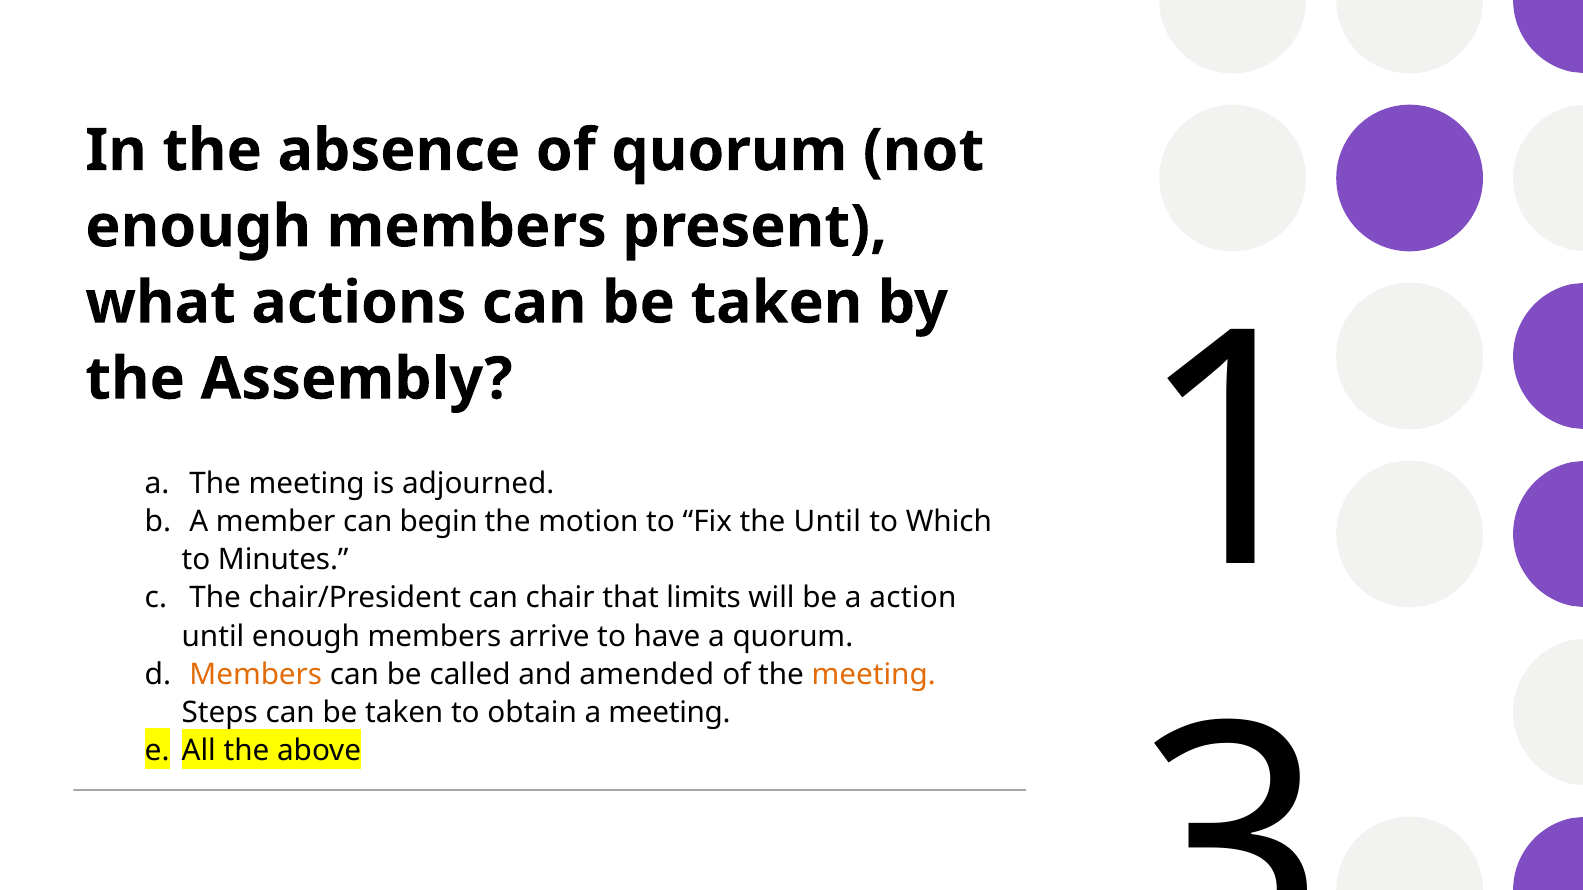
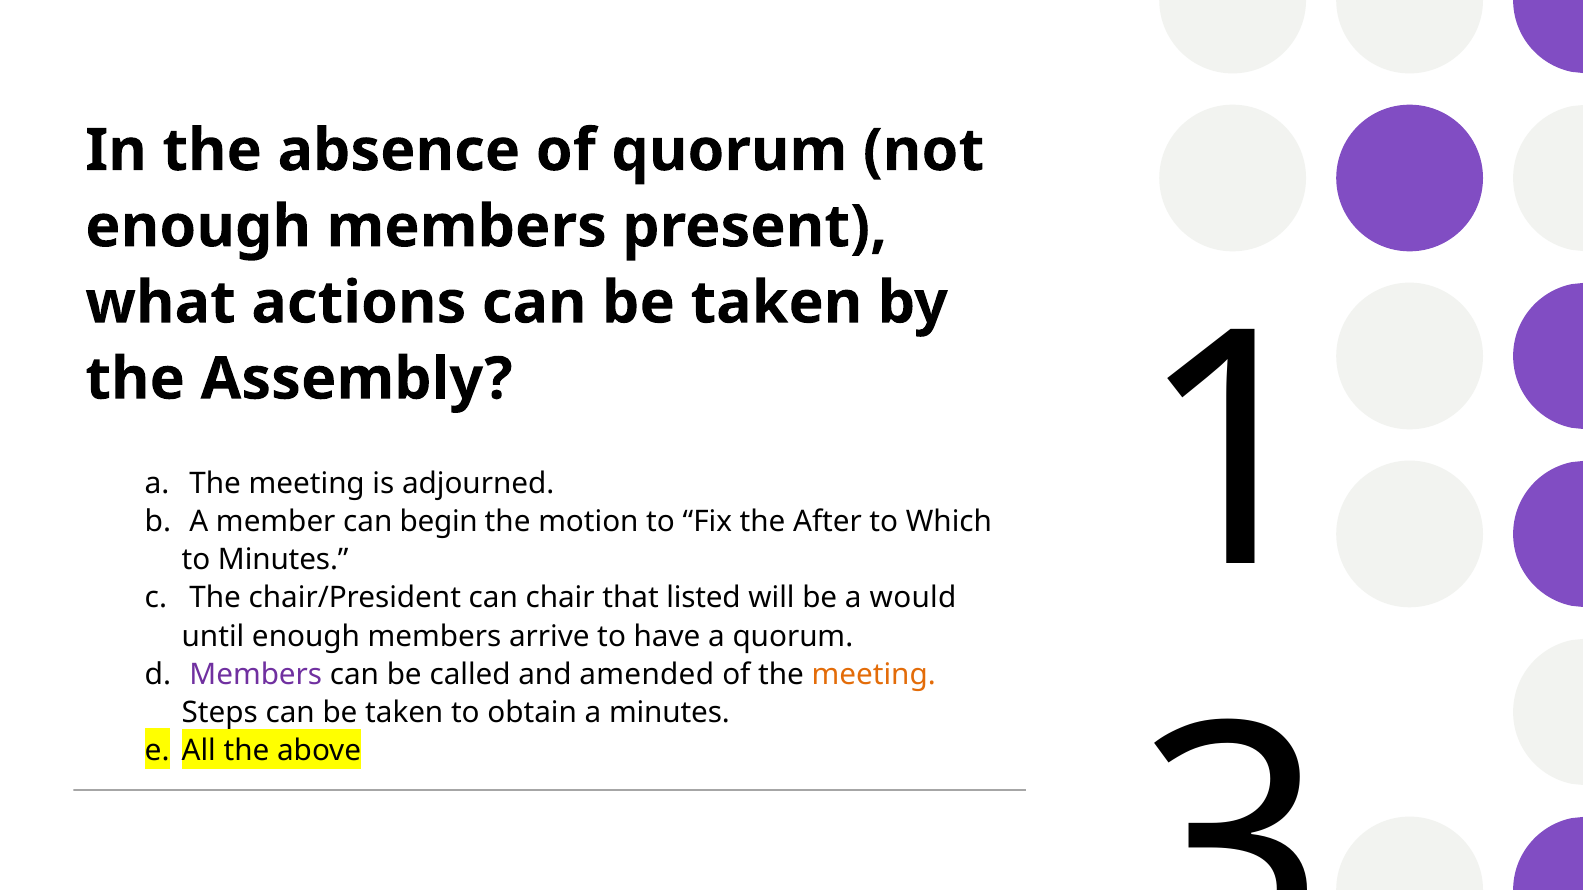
the Until: Until -> After
limits: limits -> listed
action: action -> would
Members at (256, 675) colour: orange -> purple
a meeting: meeting -> minutes
